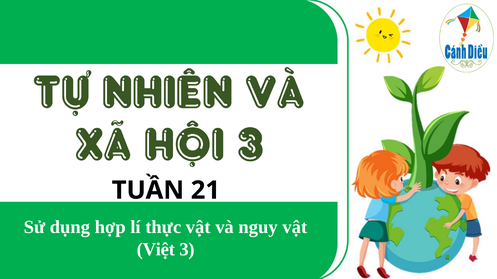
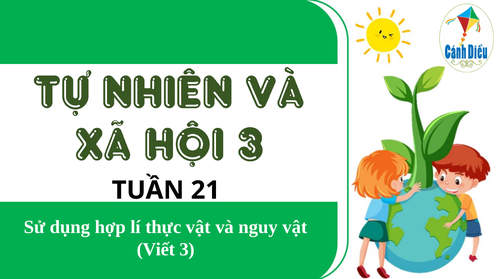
Việt: Việt -> Viết
